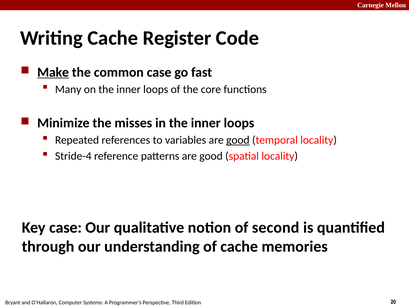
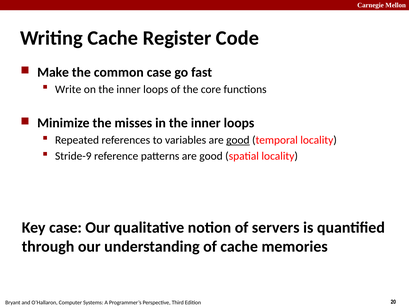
Make underline: present -> none
Many: Many -> Write
Stride-4: Stride-4 -> Stride-9
second: second -> servers
